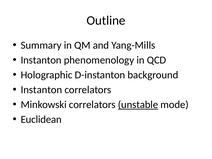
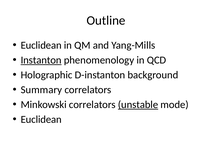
Summary at (41, 45): Summary -> Euclidean
Instanton at (41, 60) underline: none -> present
Instanton at (41, 90): Instanton -> Summary
